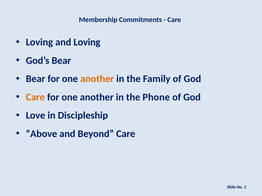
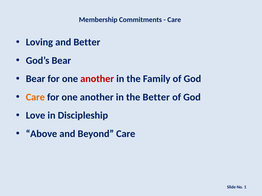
and Loving: Loving -> Better
another at (97, 79) colour: orange -> red
the Phone: Phone -> Better
